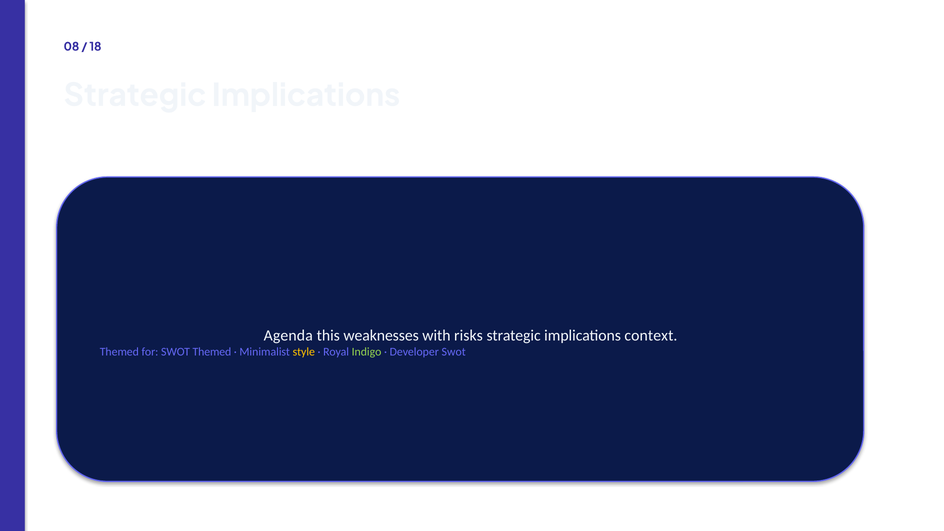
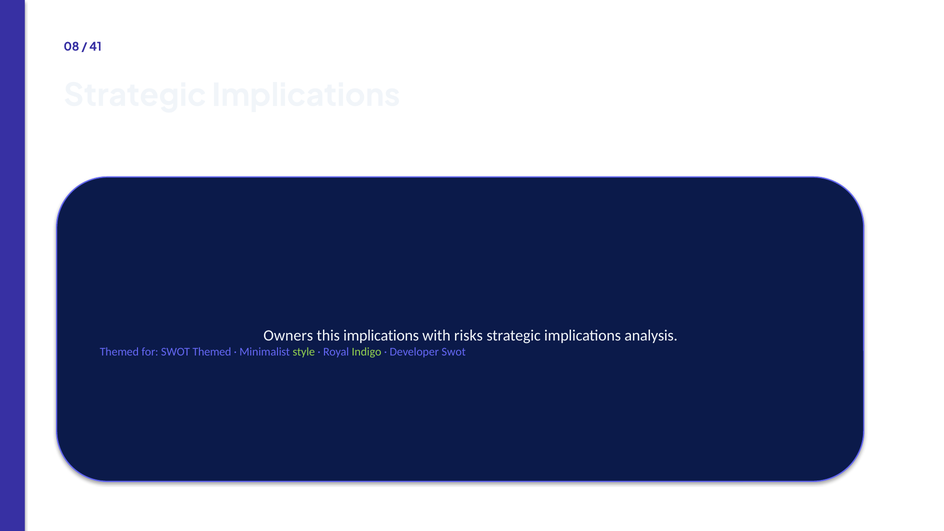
18: 18 -> 41
Agenda: Agenda -> Owners
this weaknesses: weaknesses -> implications
context: context -> analysis
style colour: yellow -> light green
